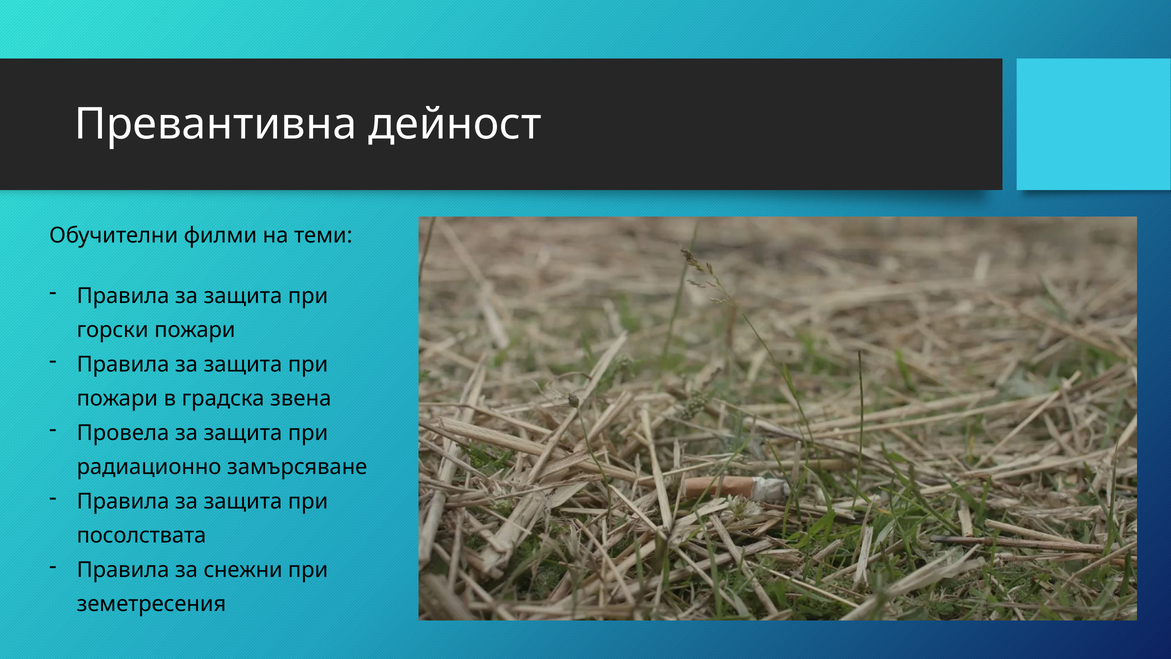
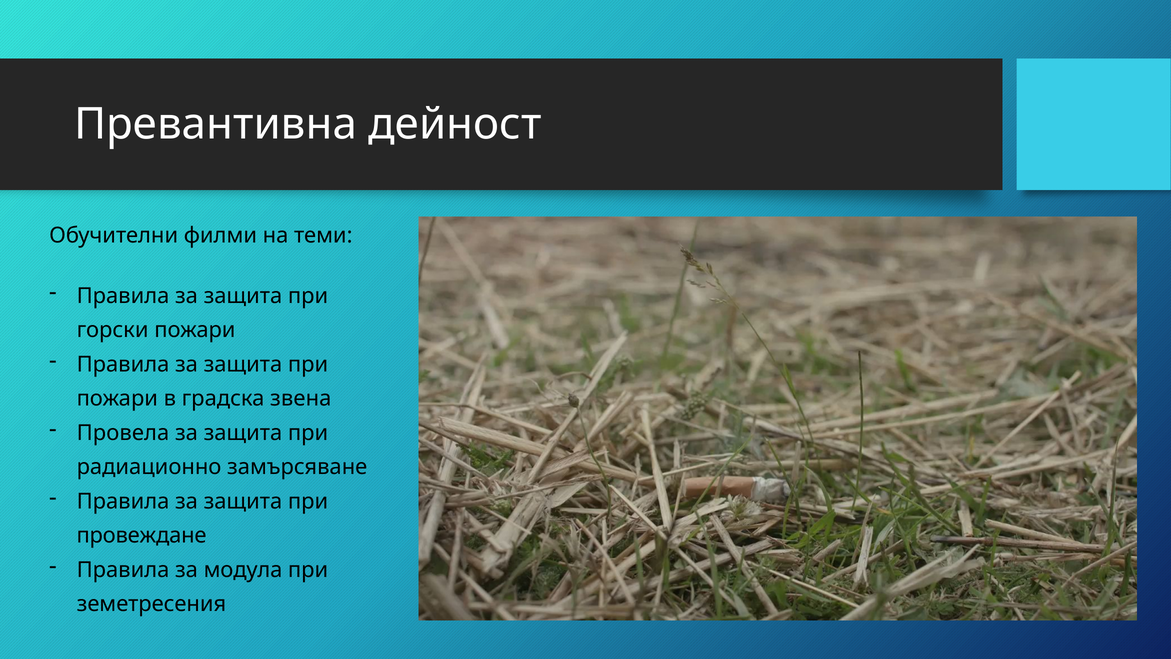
посолствата: посолствата -> провеждане
снежни: снежни -> модула
